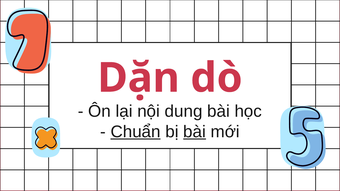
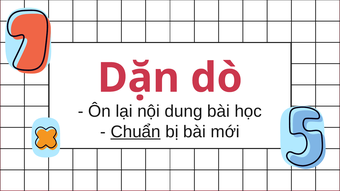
bài at (195, 132) underline: present -> none
